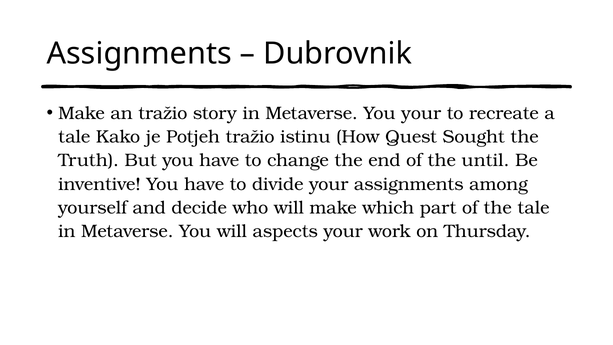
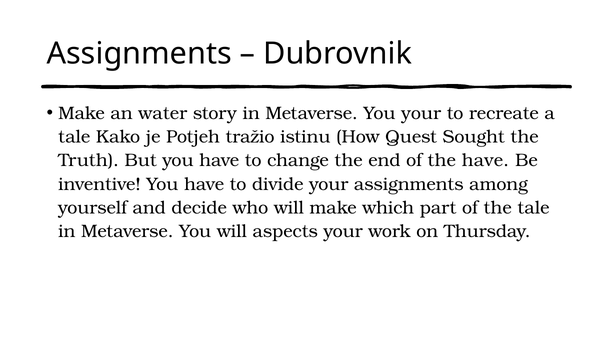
an tražio: tražio -> water
the until: until -> have
